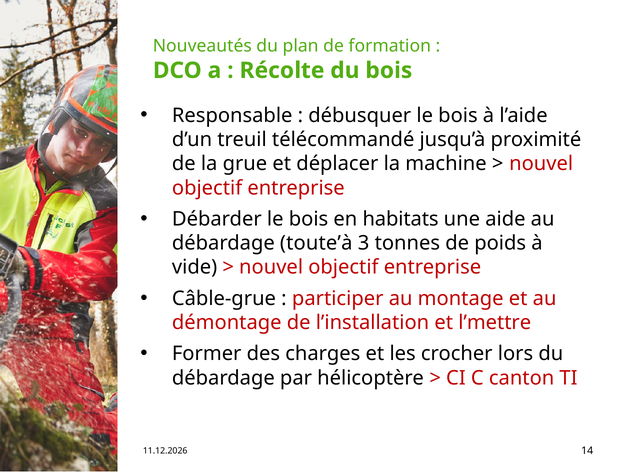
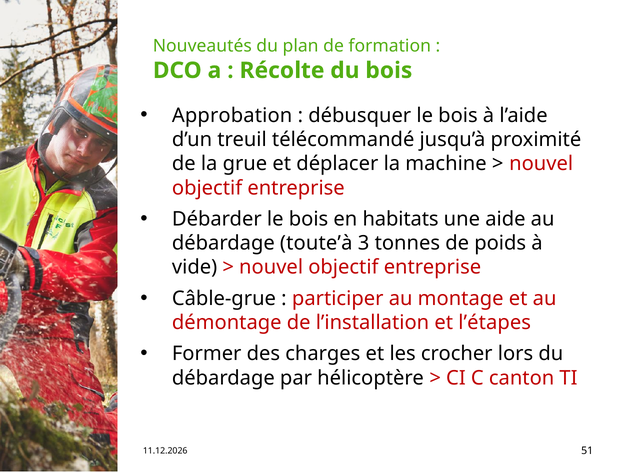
Responsable: Responsable -> Approbation
l’mettre: l’mettre -> l’étapes
14: 14 -> 51
